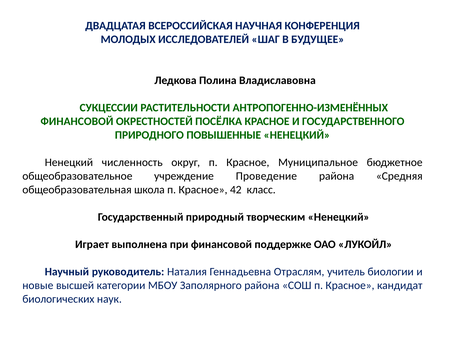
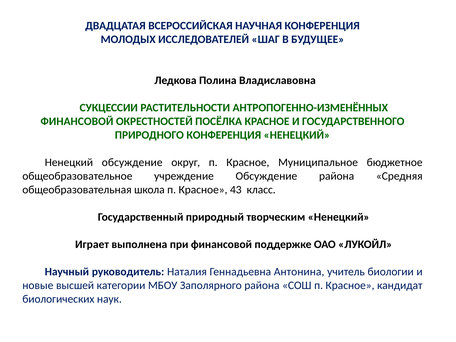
ПРИРОДНОГО ПОВЫШЕННЫЕ: ПОВЫШЕННЫЕ -> КОНФЕРЕНЦИЯ
Ненецкий численность: численность -> обсуждение
учреждение Проведение: Проведение -> Обсуждение
42: 42 -> 43
Отраслям: Отраслям -> Антонина
